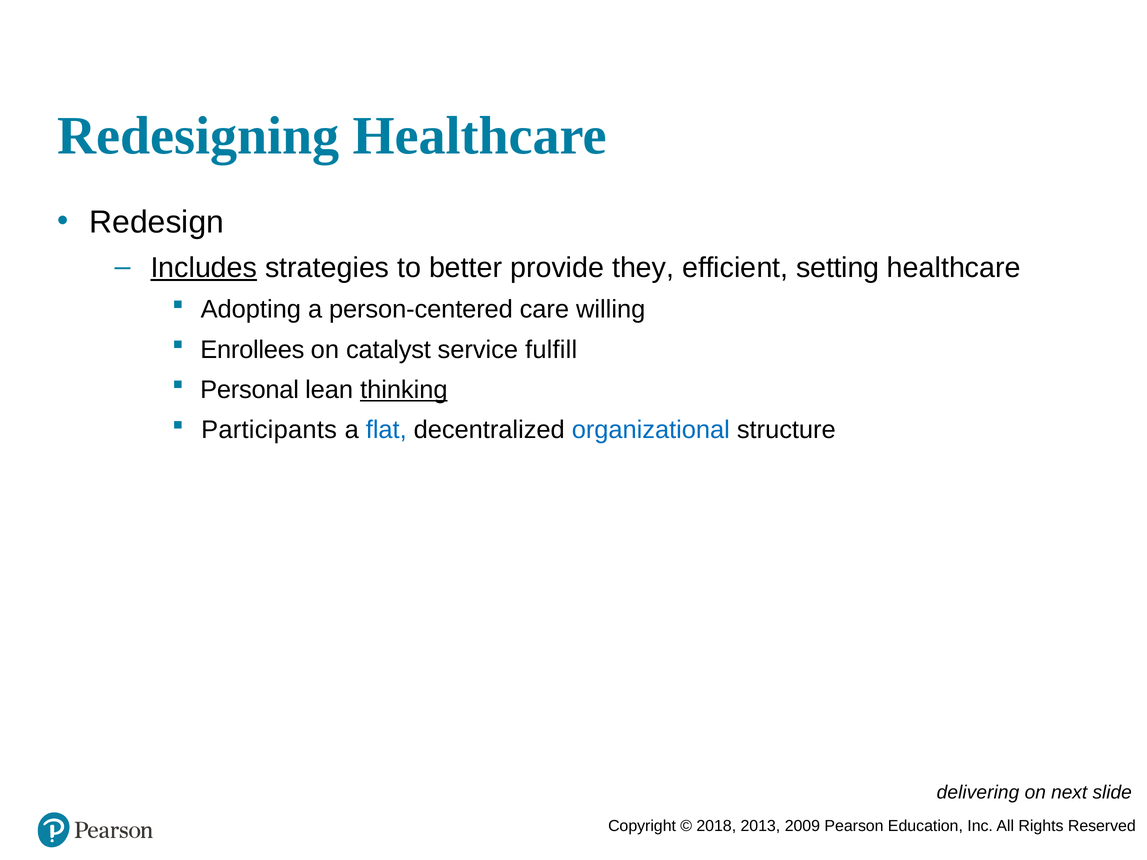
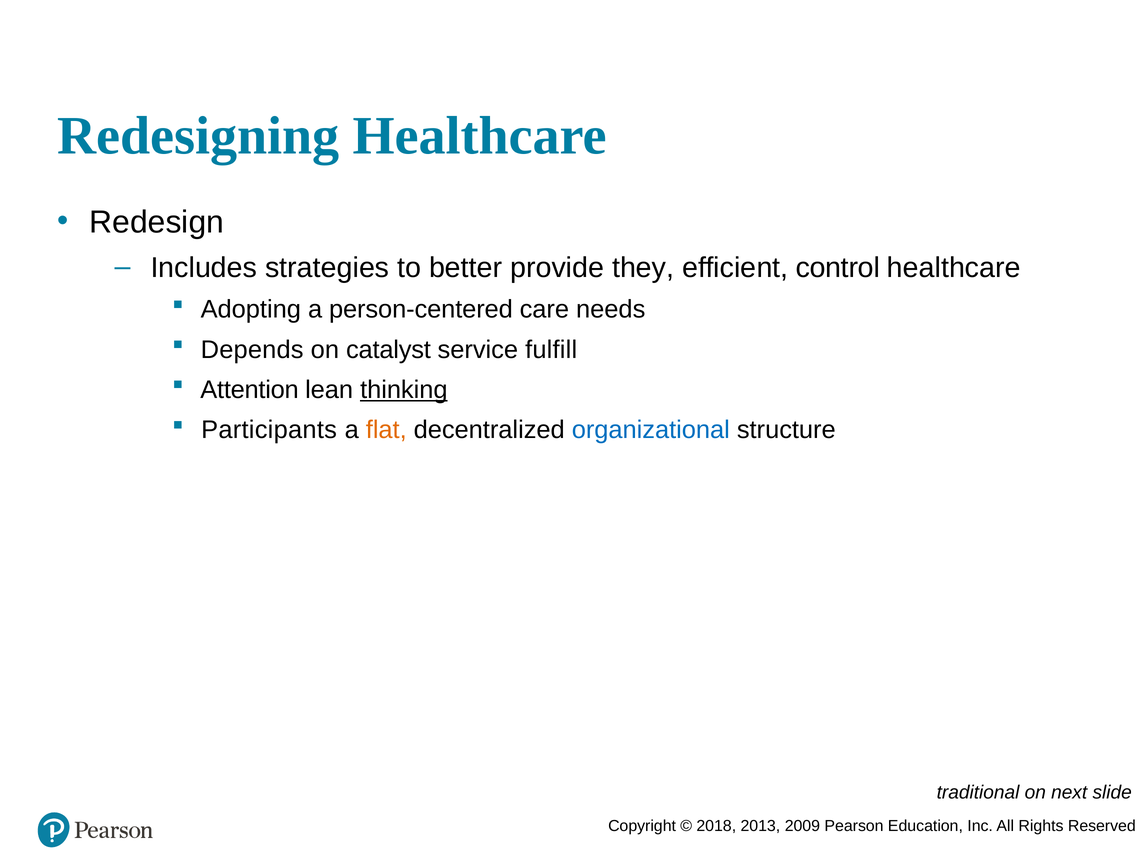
Includes underline: present -> none
setting: setting -> control
willing: willing -> needs
Enrollees: Enrollees -> Depends
Personal: Personal -> Attention
flat colour: blue -> orange
delivering: delivering -> traditional
